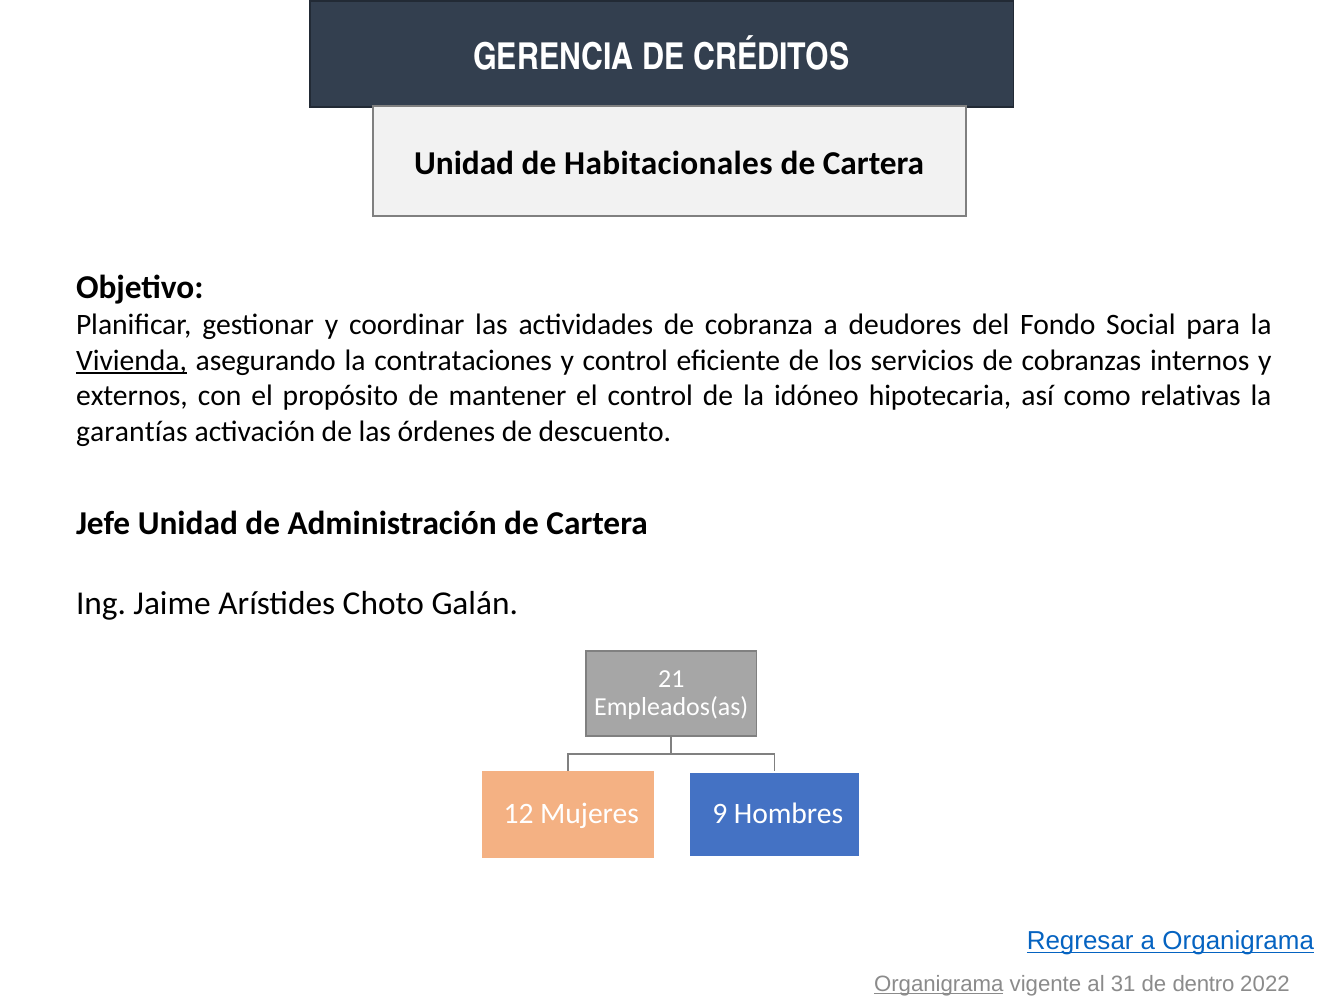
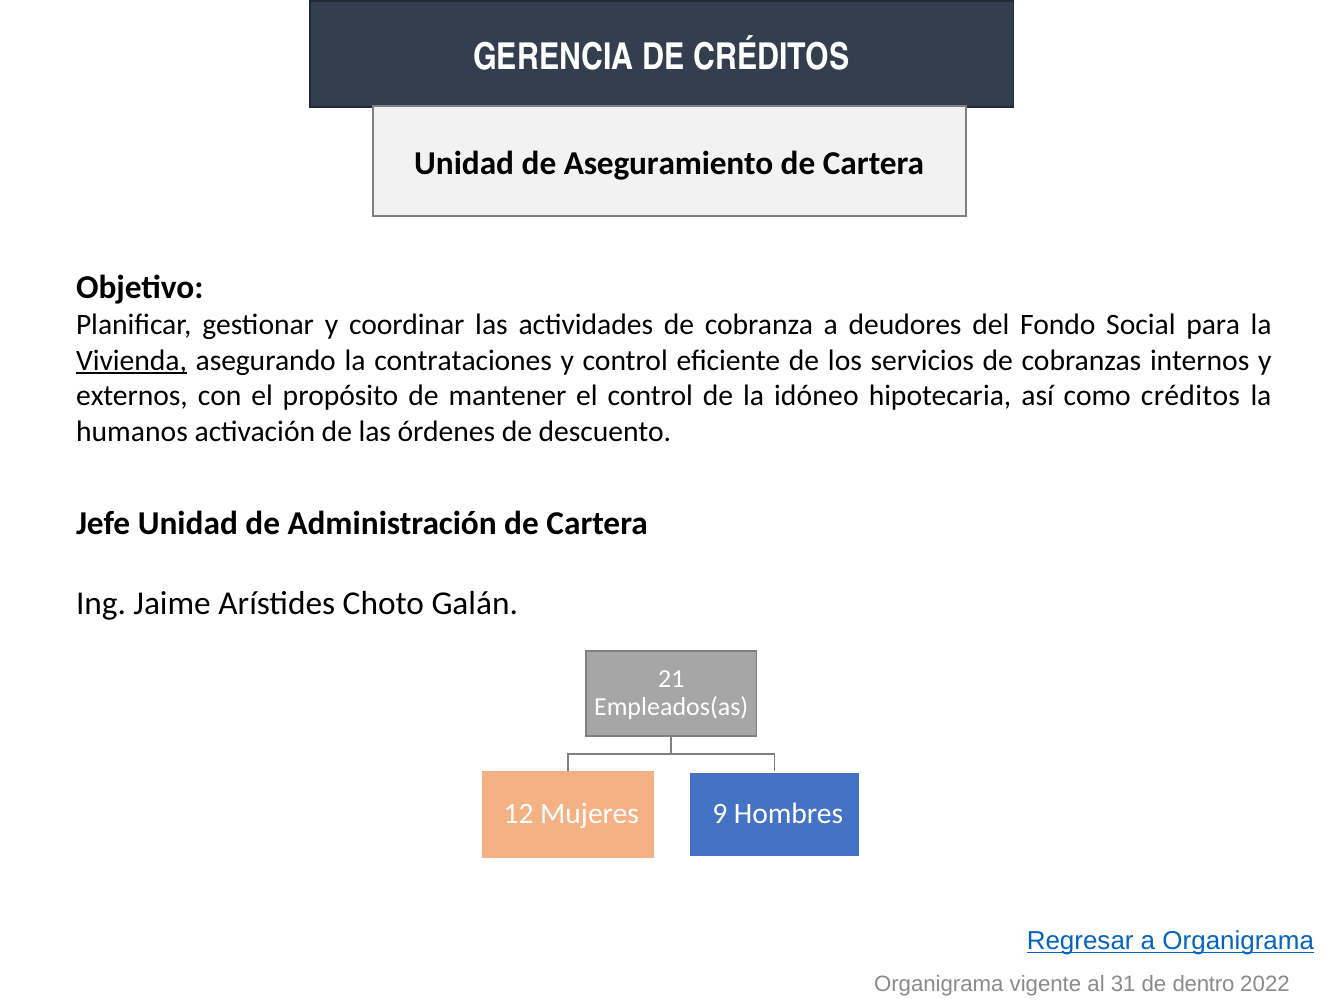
Habitacionales: Habitacionales -> Aseguramiento
como relativas: relativas -> créditos
garantías: garantías -> humanos
Organigrama at (939, 985) underline: present -> none
